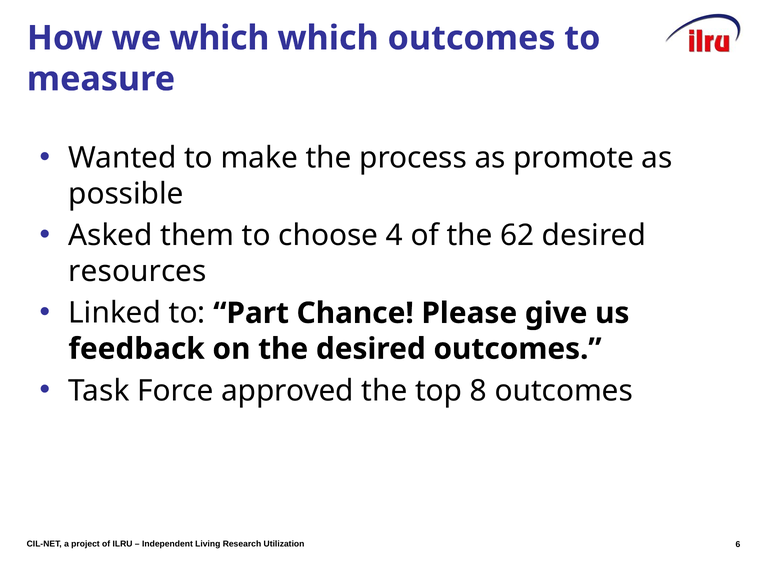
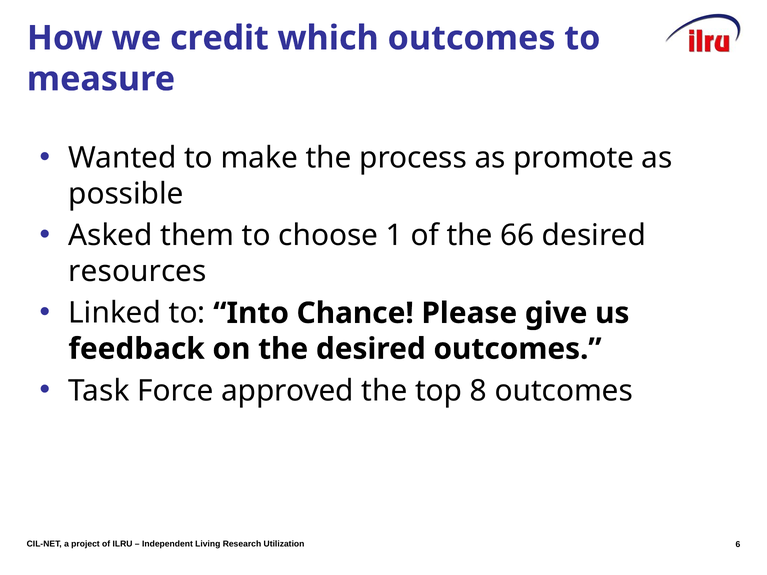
we which: which -> credit
4: 4 -> 1
62: 62 -> 66
Part: Part -> Into
